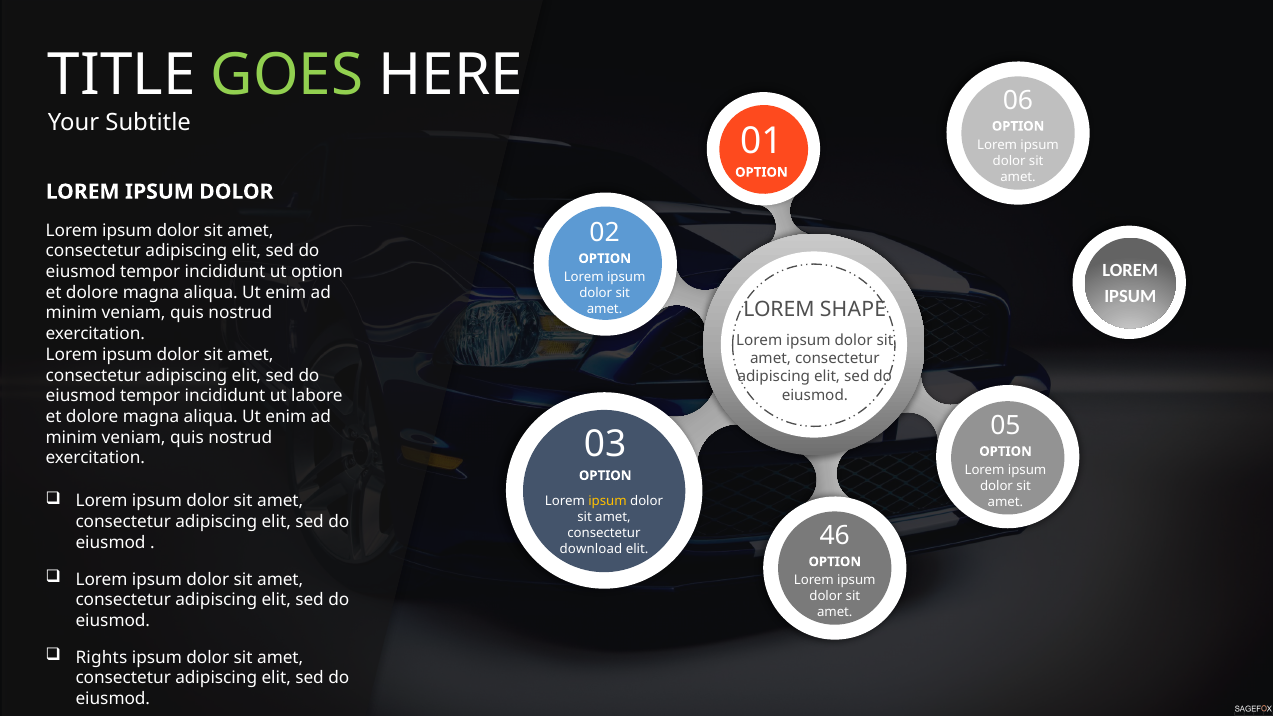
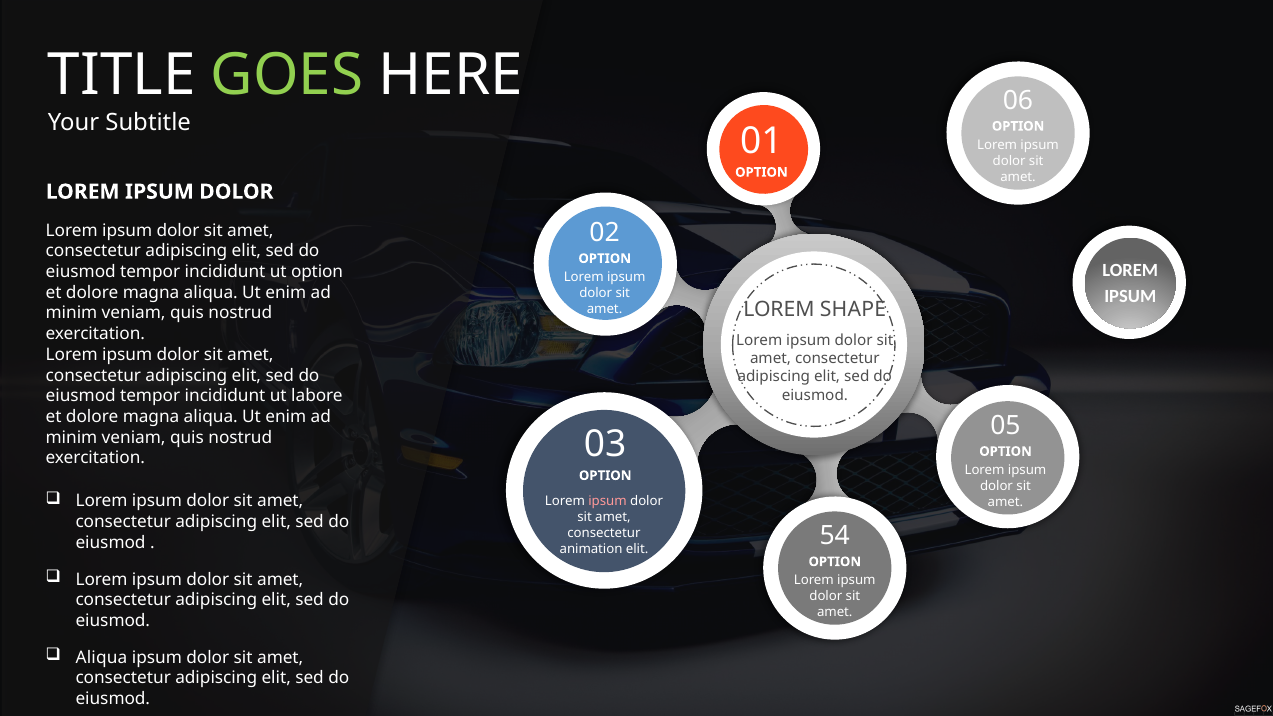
ipsum at (607, 502) colour: yellow -> pink
download: download -> animation
46: 46 -> 54
Rights at (101, 657): Rights -> Aliqua
